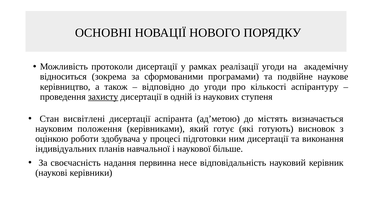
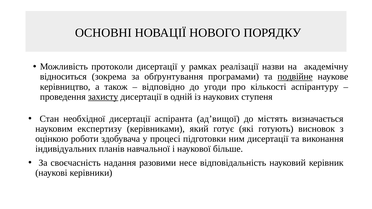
реалізації угоди: угоди -> назви
сформованими: сформованими -> обґрунтування
подвійне underline: none -> present
висвітлені: висвітлені -> необхідної
ад’метою: ад’метою -> ад’вищої
положення: положення -> експертизу
первинна: первинна -> разовими
